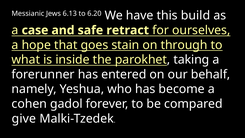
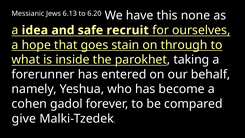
build: build -> none
case: case -> idea
retract: retract -> recruit
